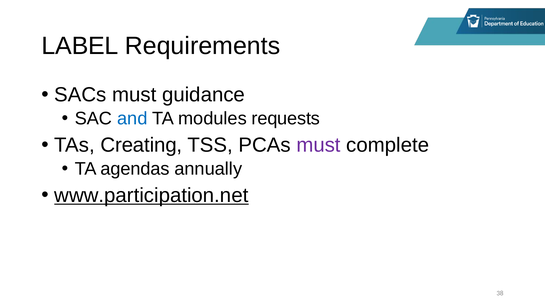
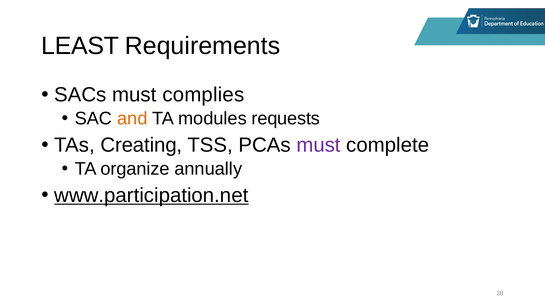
LABEL: LABEL -> LEAST
guidance: guidance -> complies
and colour: blue -> orange
agendas: agendas -> organize
